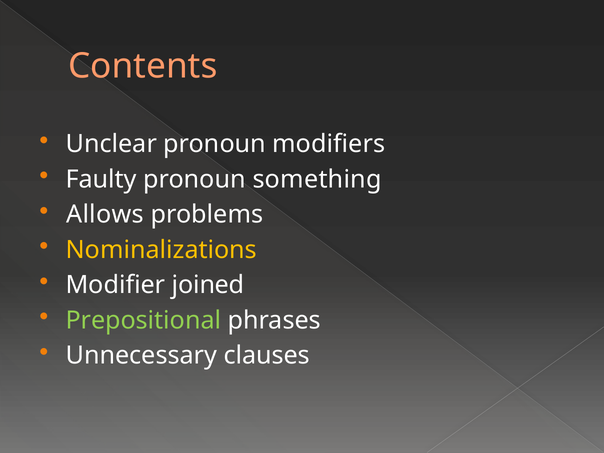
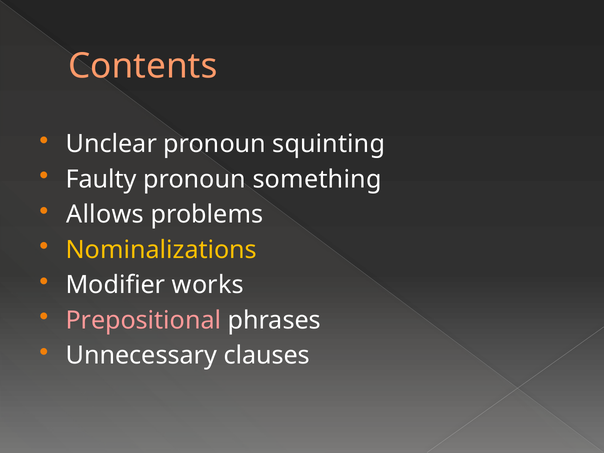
modifiers: modifiers -> squinting
joined: joined -> works
Prepositional colour: light green -> pink
